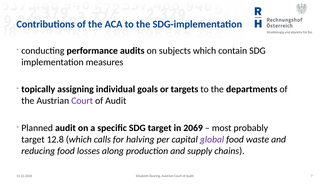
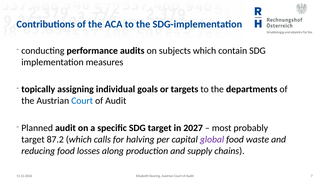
Court at (82, 101) colour: purple -> blue
2069: 2069 -> 2027
12.8: 12.8 -> 87.2
